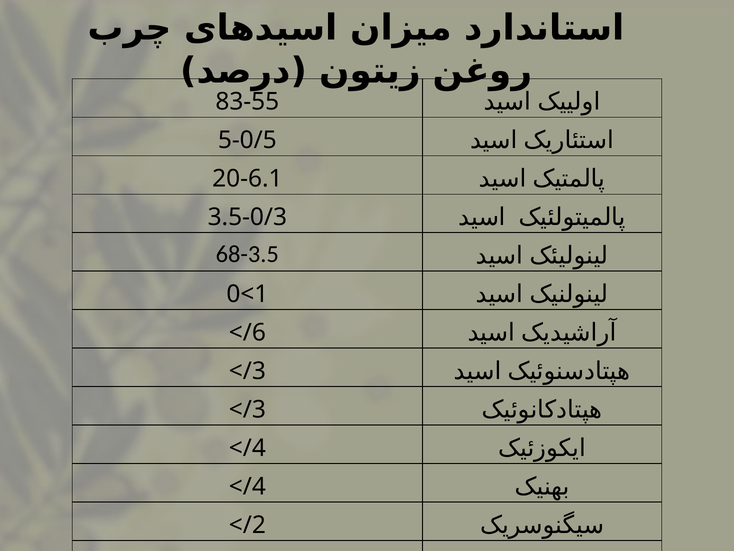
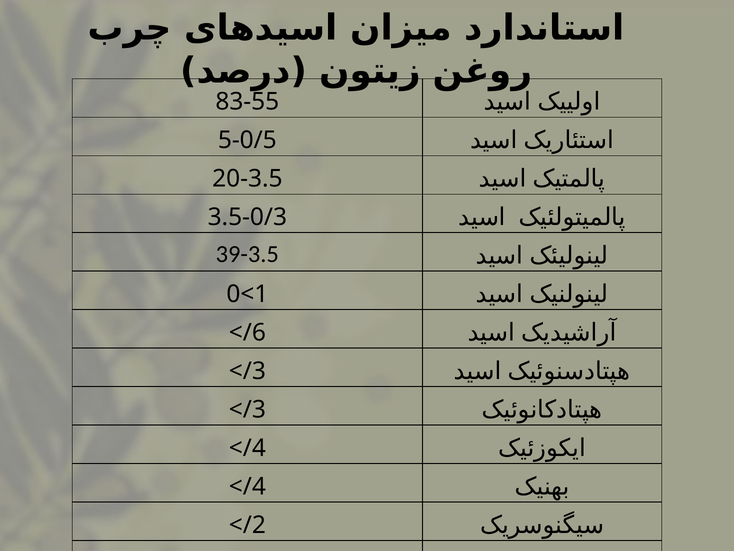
20-6.1: 20-6.1 -> 20-3.5
68-3.5: 68-3.5 -> 39-3.5
